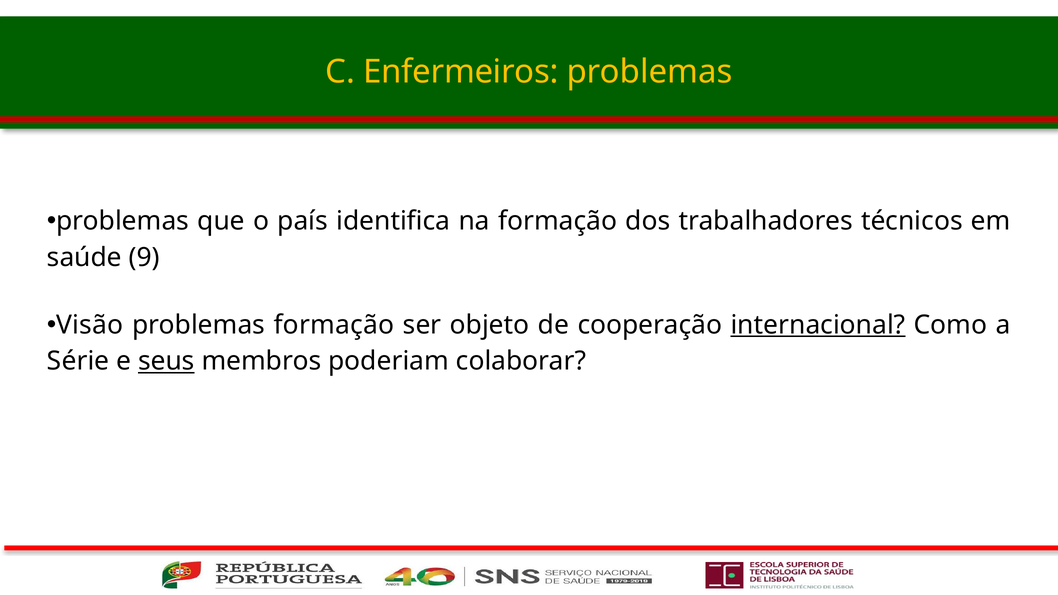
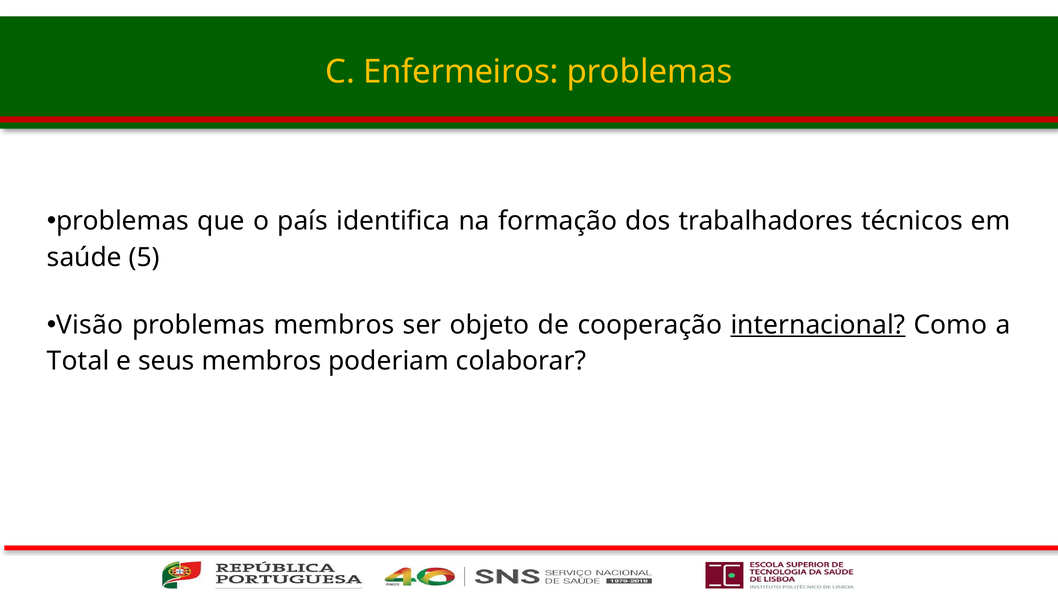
9: 9 -> 5
problemas formação: formação -> membros
Série: Série -> Total
seus underline: present -> none
